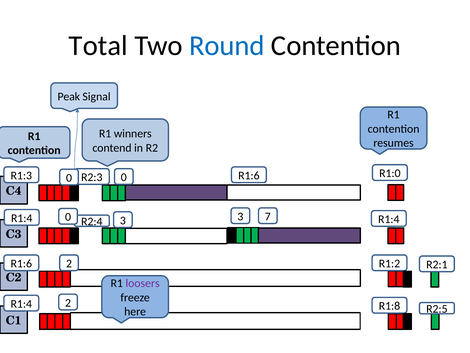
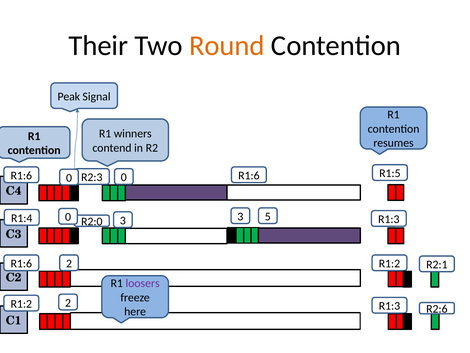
Total: Total -> Their
Round colour: blue -> orange
R1:3 at (21, 175): R1:3 -> R1:6
R1:0: R1:0 -> R1:5
R1:4 at (389, 219): R1:4 -> R1:3
7: 7 -> 5
R2:4: R2:4 -> R2:0
R1:4 at (21, 303): R1:4 -> R1:2
R1:8 at (389, 306): R1:8 -> R1:3
R2:5: R2:5 -> R2:6
